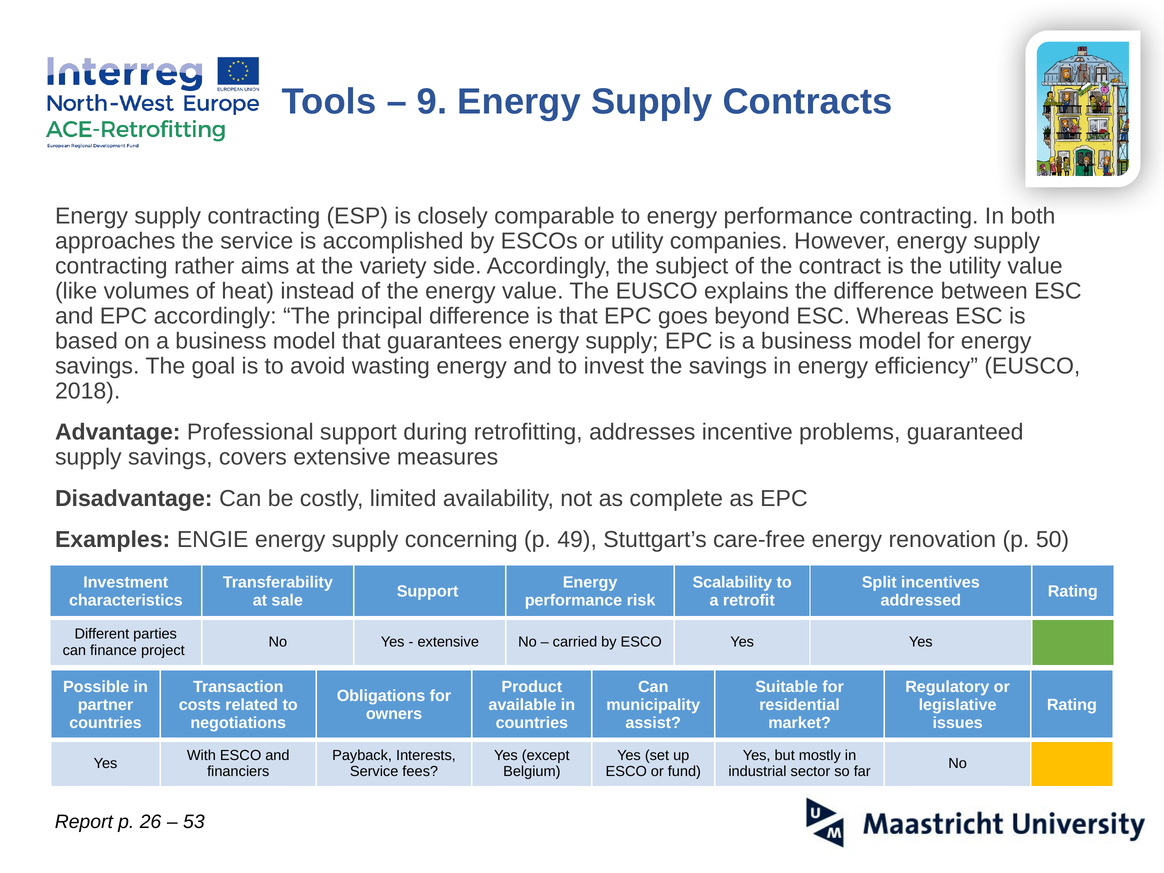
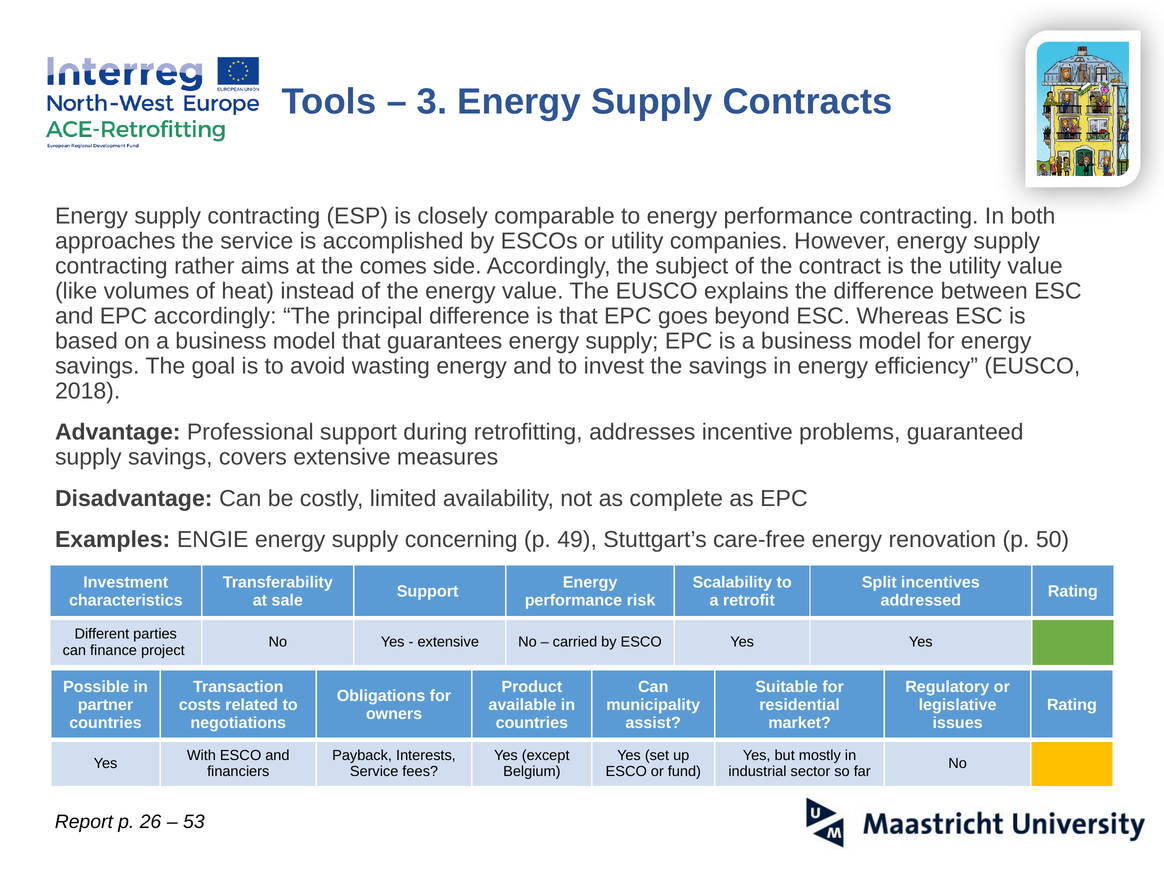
9: 9 -> 3
variety: variety -> comes
